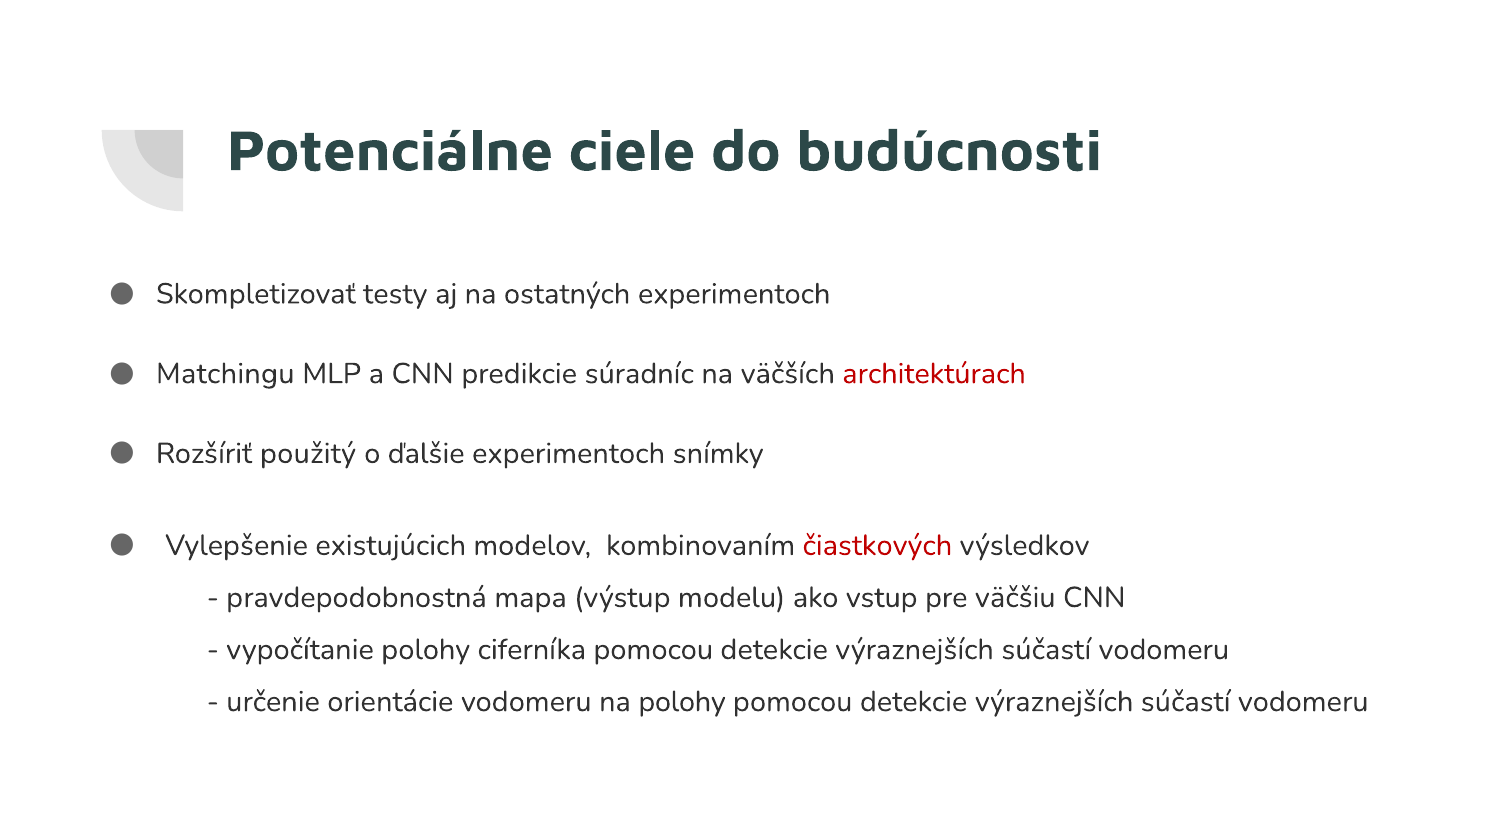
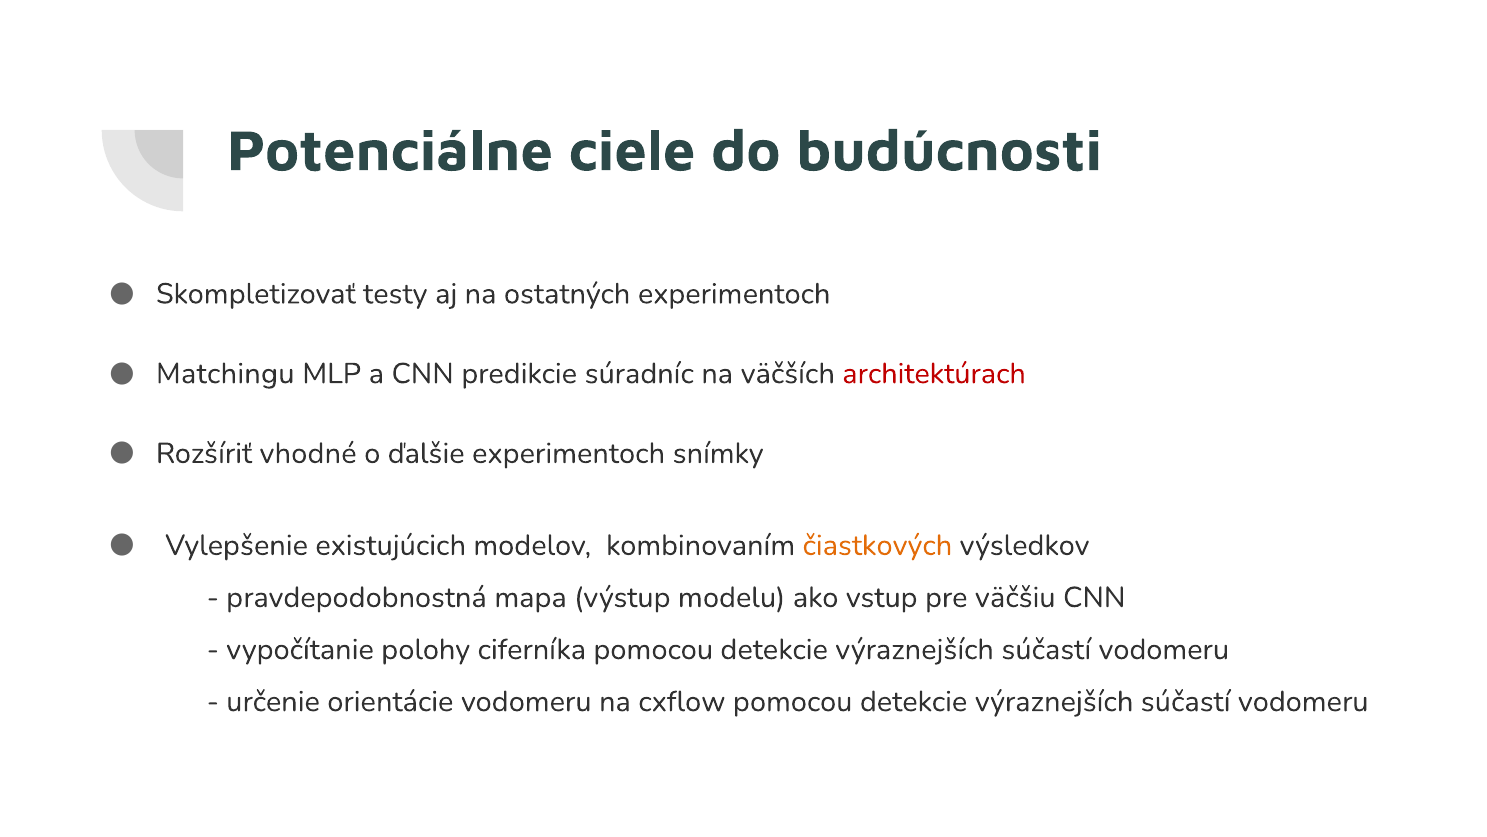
použitý: použitý -> vhodné
čiastkových colour: red -> orange
na polohy: polohy -> cxflow
